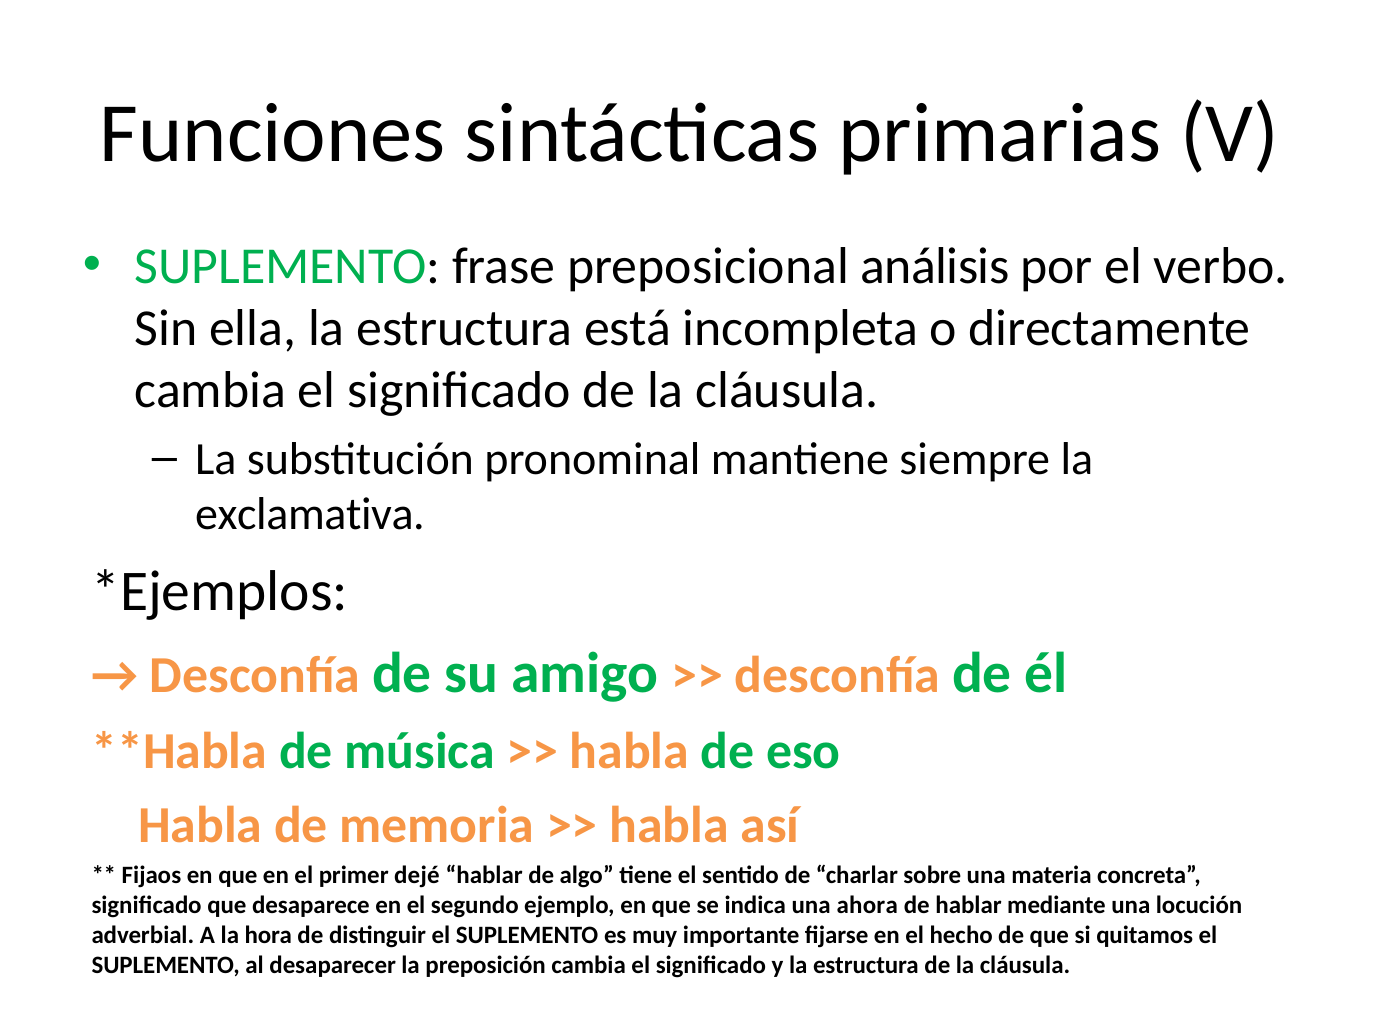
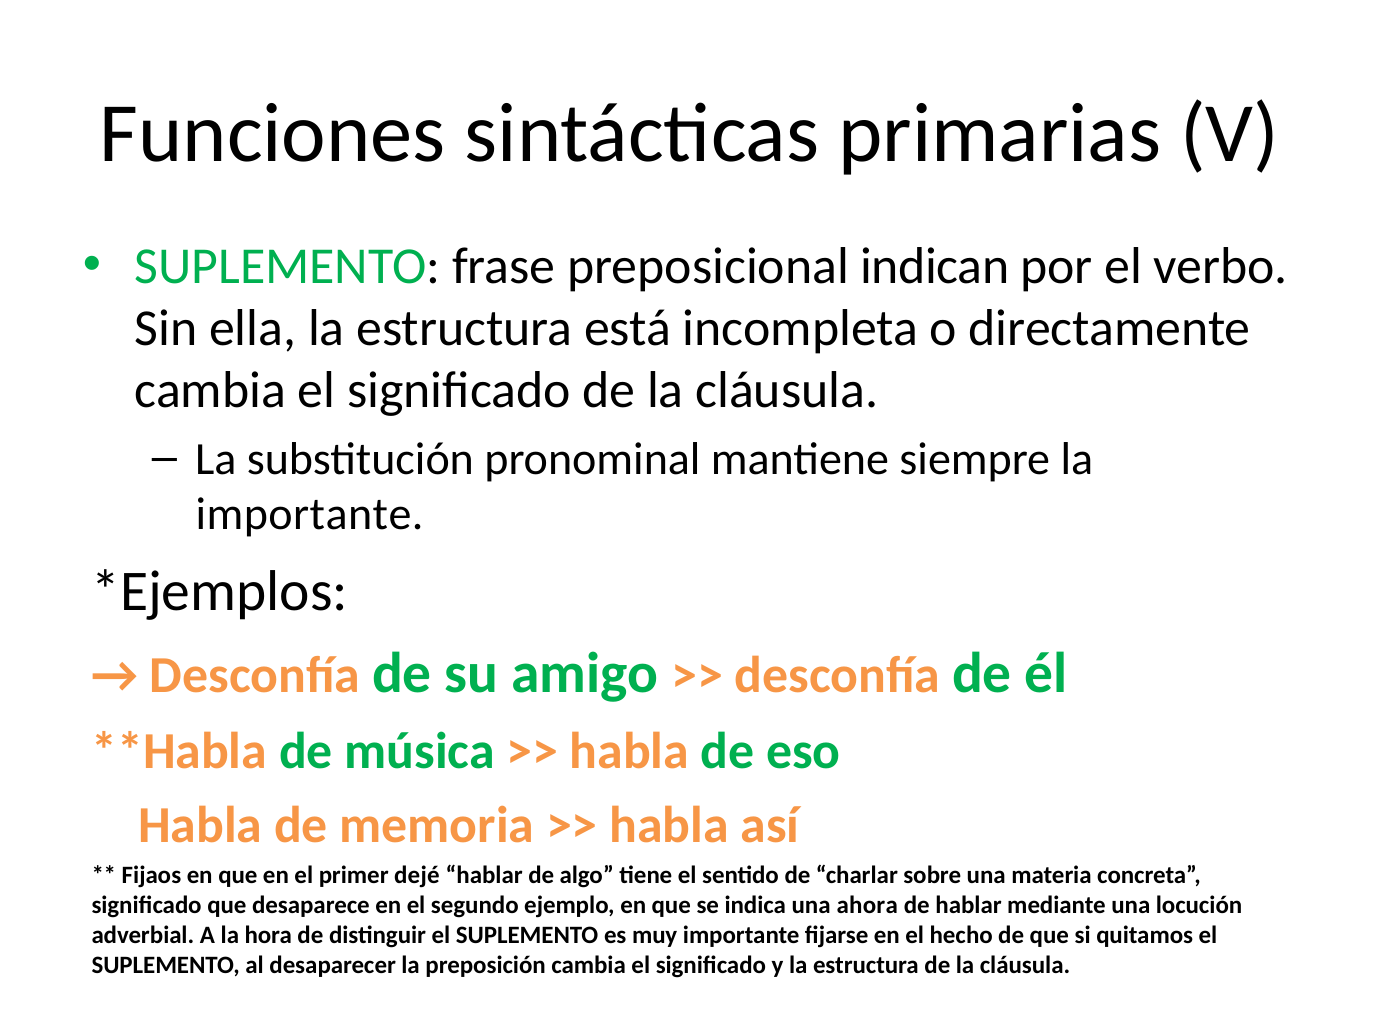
análisis: análisis -> indican
exclamativa at (310, 515): exclamativa -> importante
